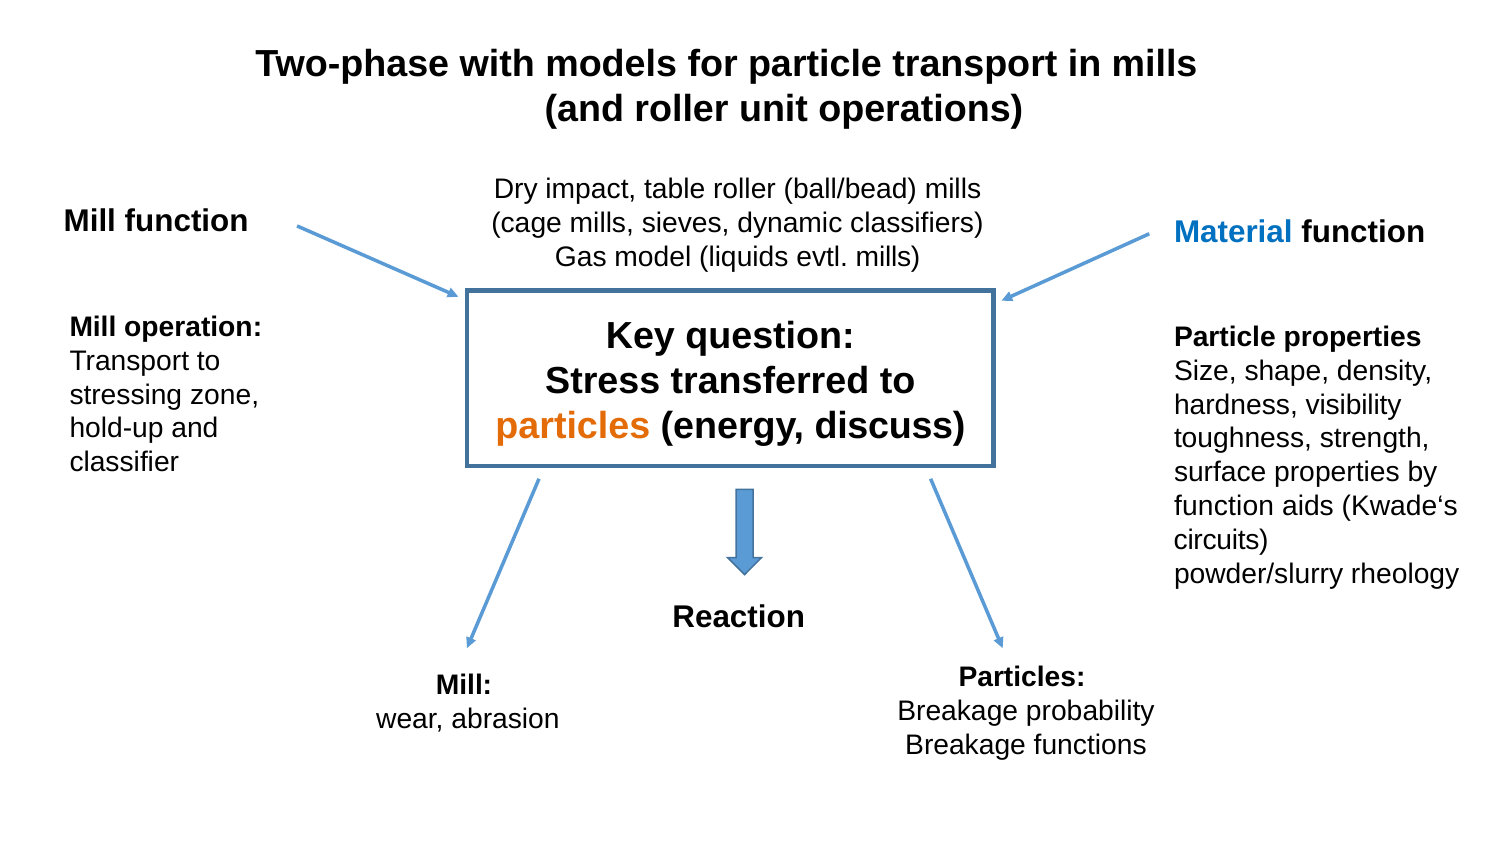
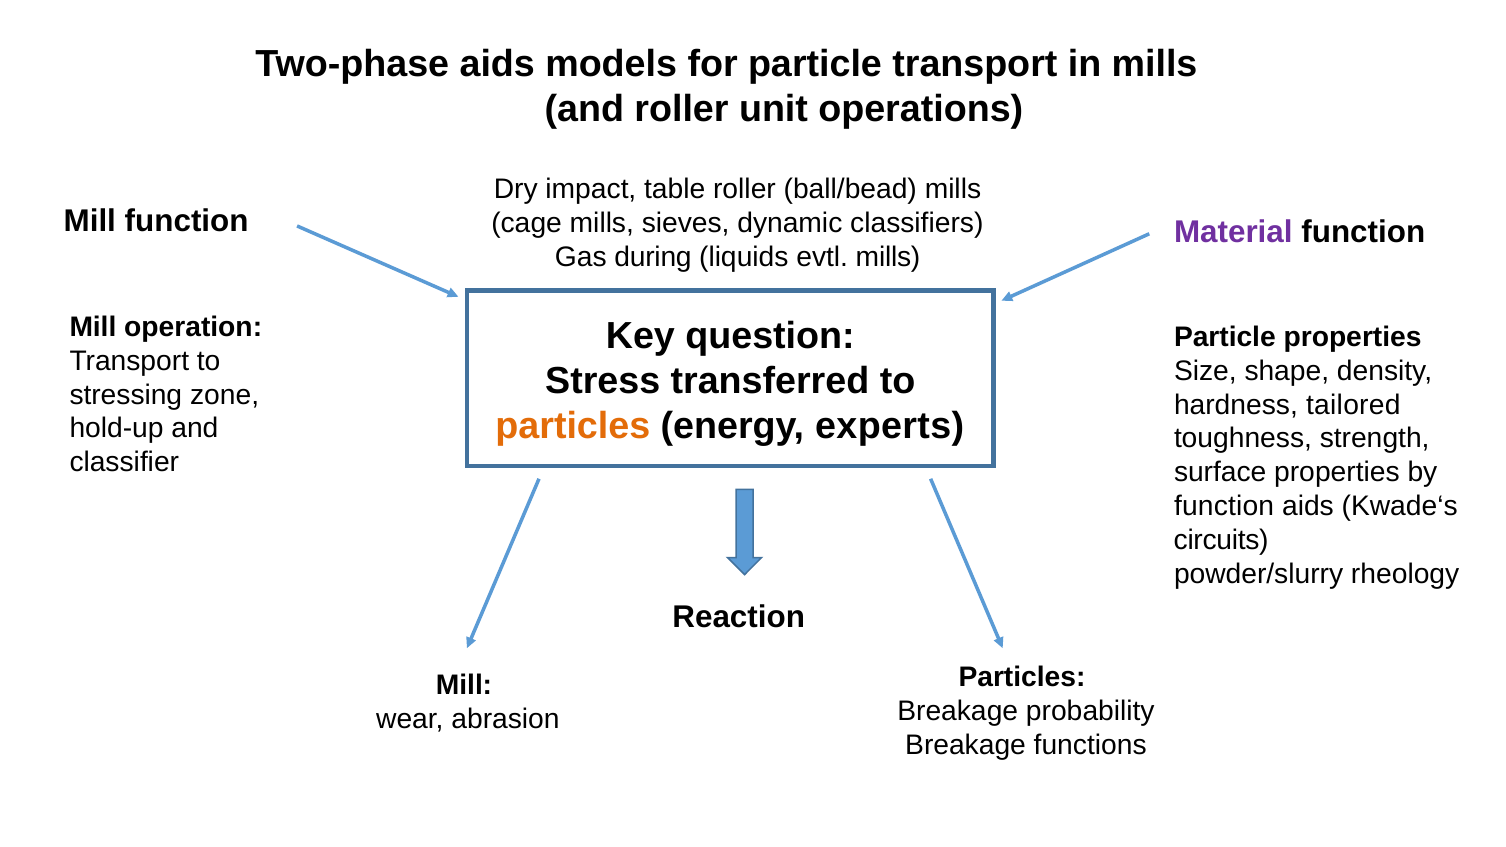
Two-phase with: with -> aids
Material colour: blue -> purple
model: model -> during
visibility: visibility -> tailored
discuss: discuss -> experts
